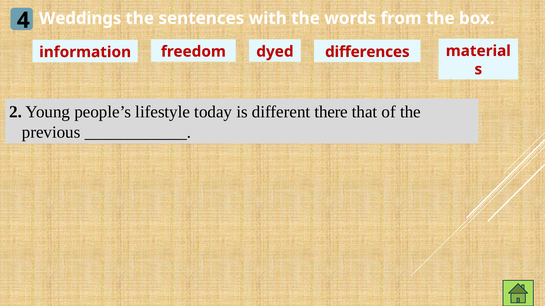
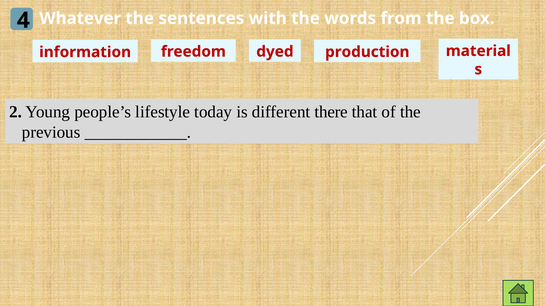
Weddings: Weddings -> Whatever
differences: differences -> production
